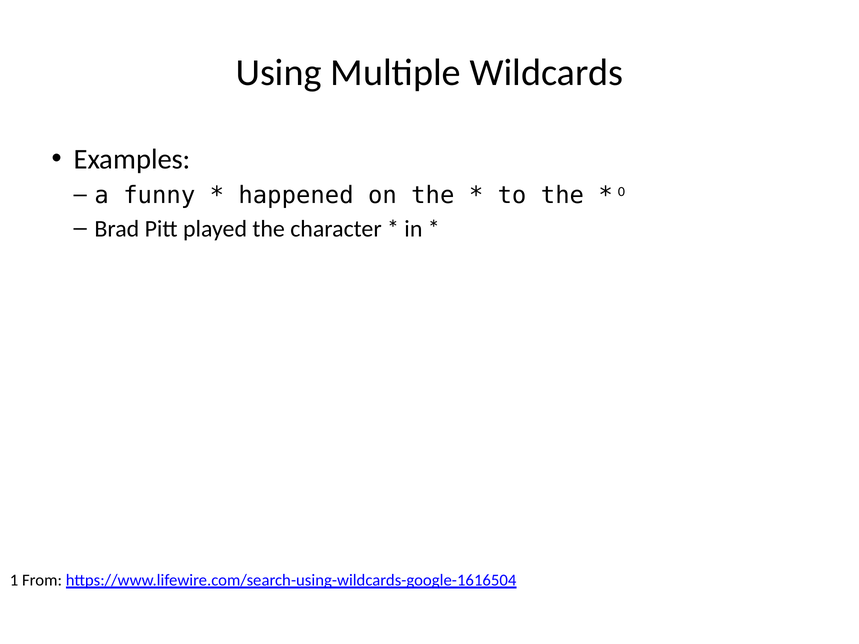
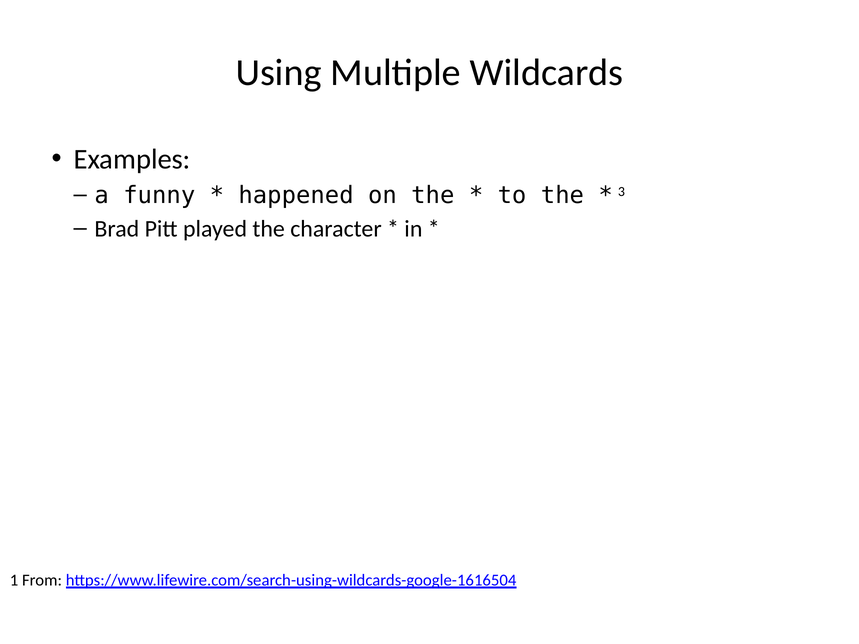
0: 0 -> 3
